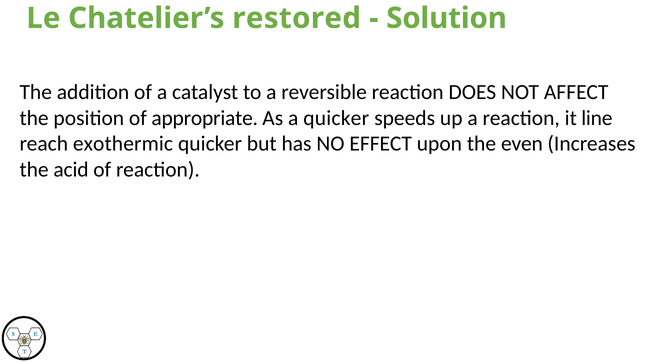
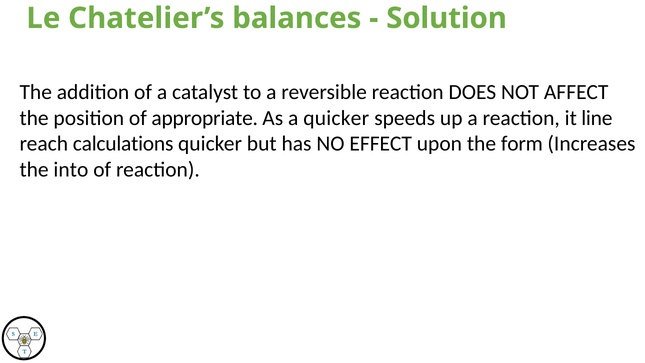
restored: restored -> balances
exothermic: exothermic -> calculations
even: even -> form
acid: acid -> into
